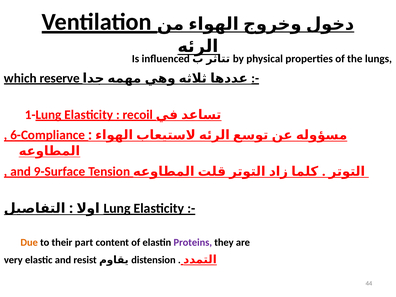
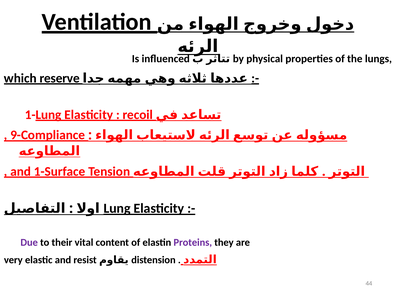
6-Compliance: 6-Compliance -> 9-Compliance
9-Surface: 9-Surface -> 1-Surface
Due colour: orange -> purple
part: part -> vital
